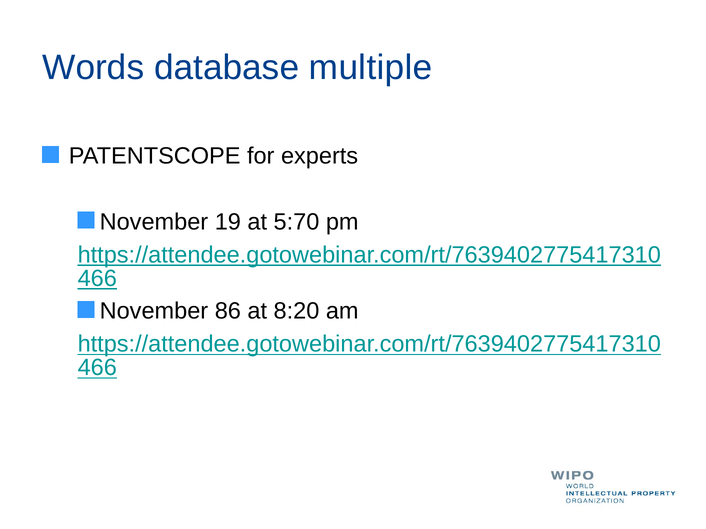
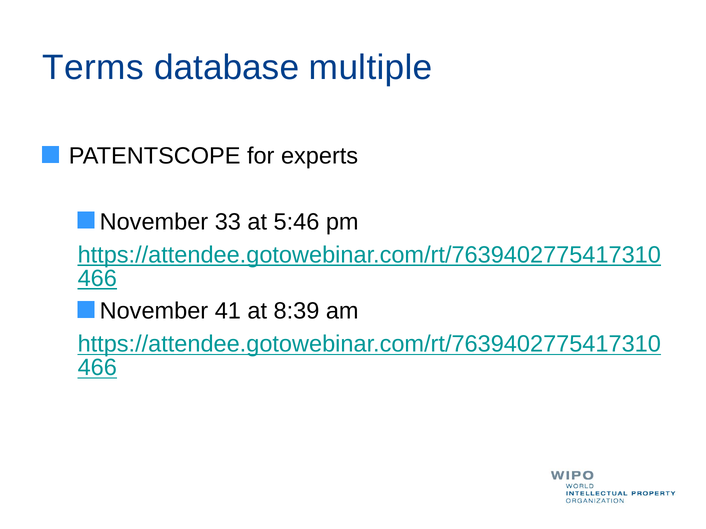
Words: Words -> Terms
19: 19 -> 33
5:70: 5:70 -> 5:46
86: 86 -> 41
8:20: 8:20 -> 8:39
